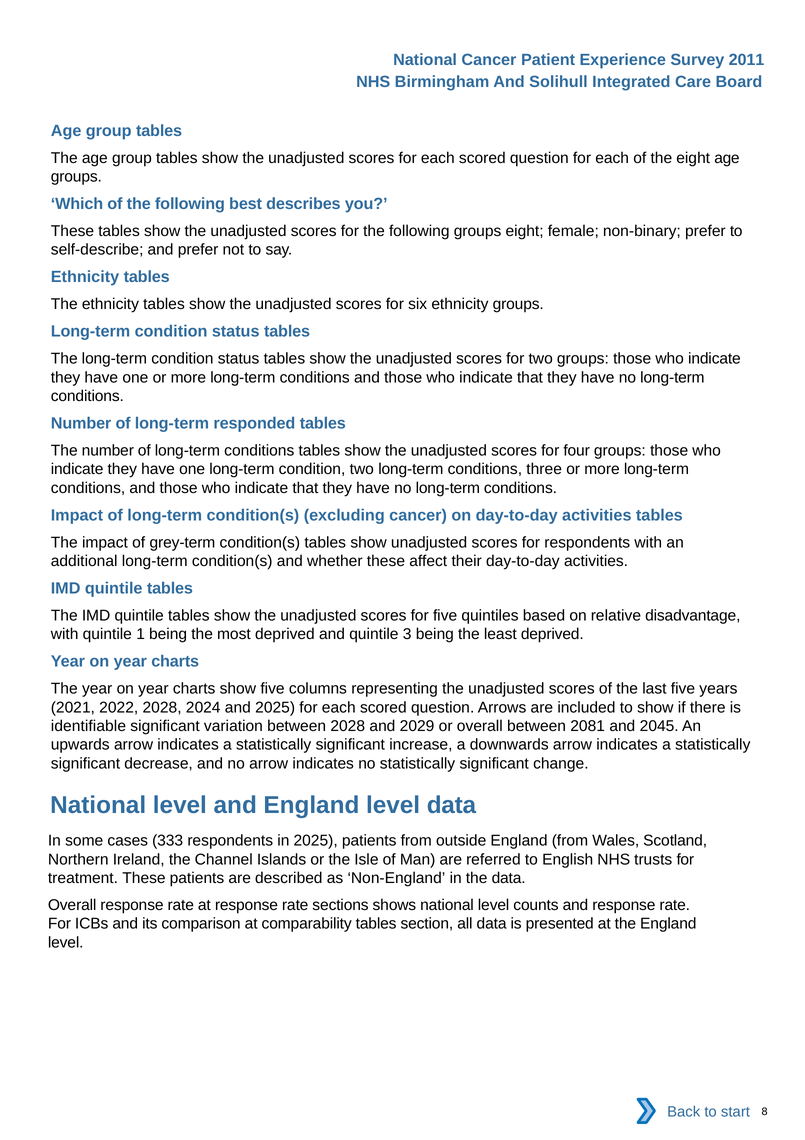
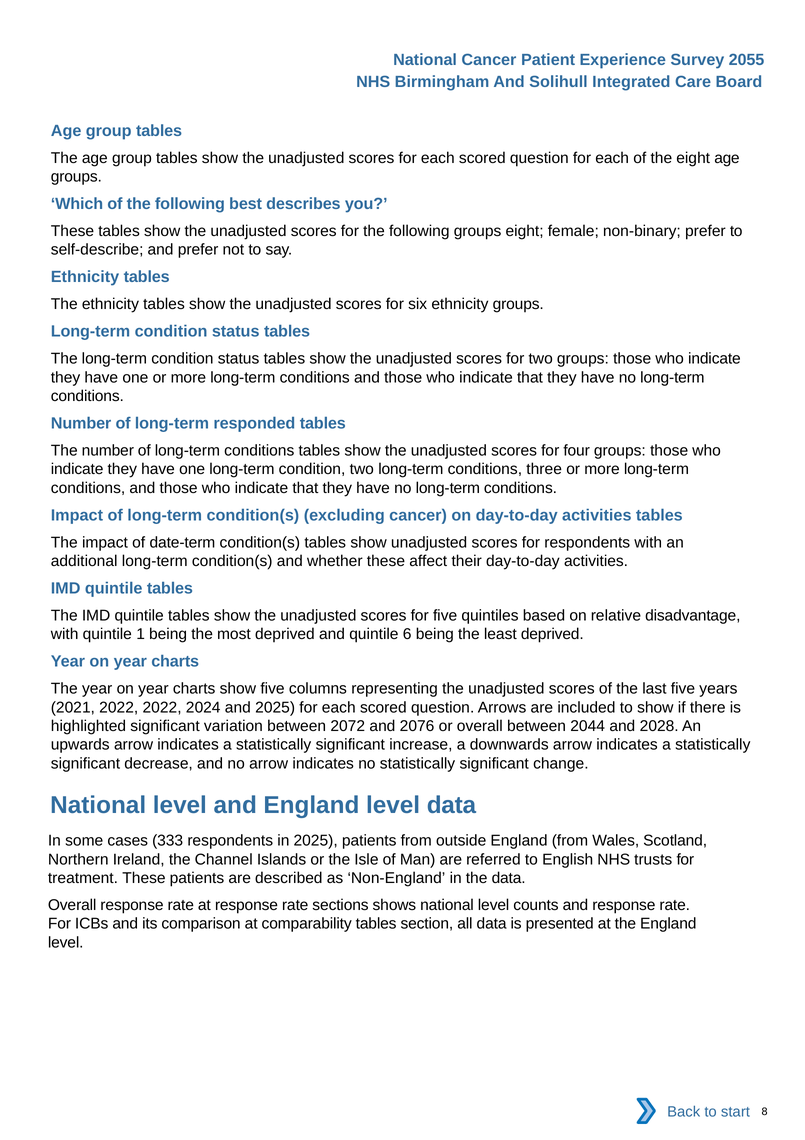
2011: 2011 -> 2055
grey-term: grey-term -> date-term
3: 3 -> 6
2022 2028: 2028 -> 2022
identifiable: identifiable -> highlighted
between 2028: 2028 -> 2072
2029: 2029 -> 2076
2081: 2081 -> 2044
2045: 2045 -> 2028
